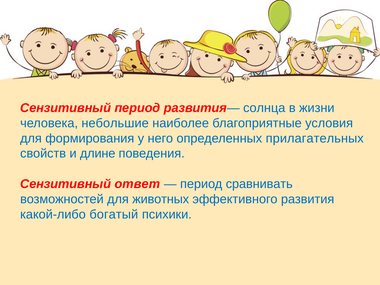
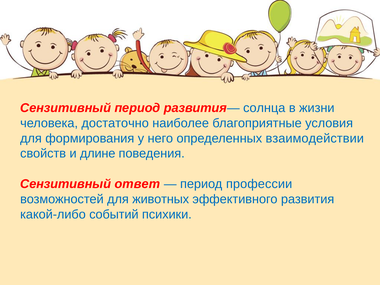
небольшие: небольшие -> достаточно
прилагательных: прилагательных -> взаимодействии
сравнивать: сравнивать -> профессии
богатый: богатый -> событий
